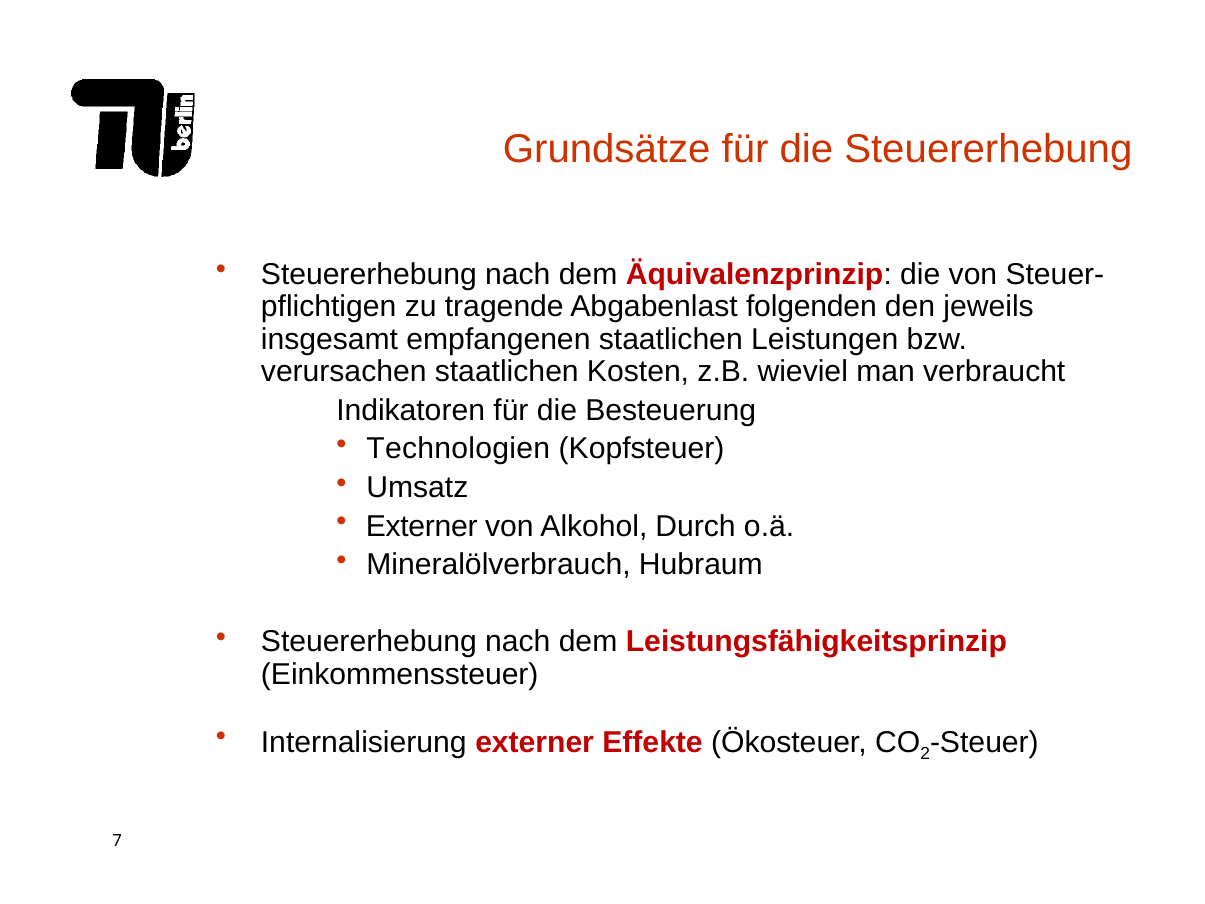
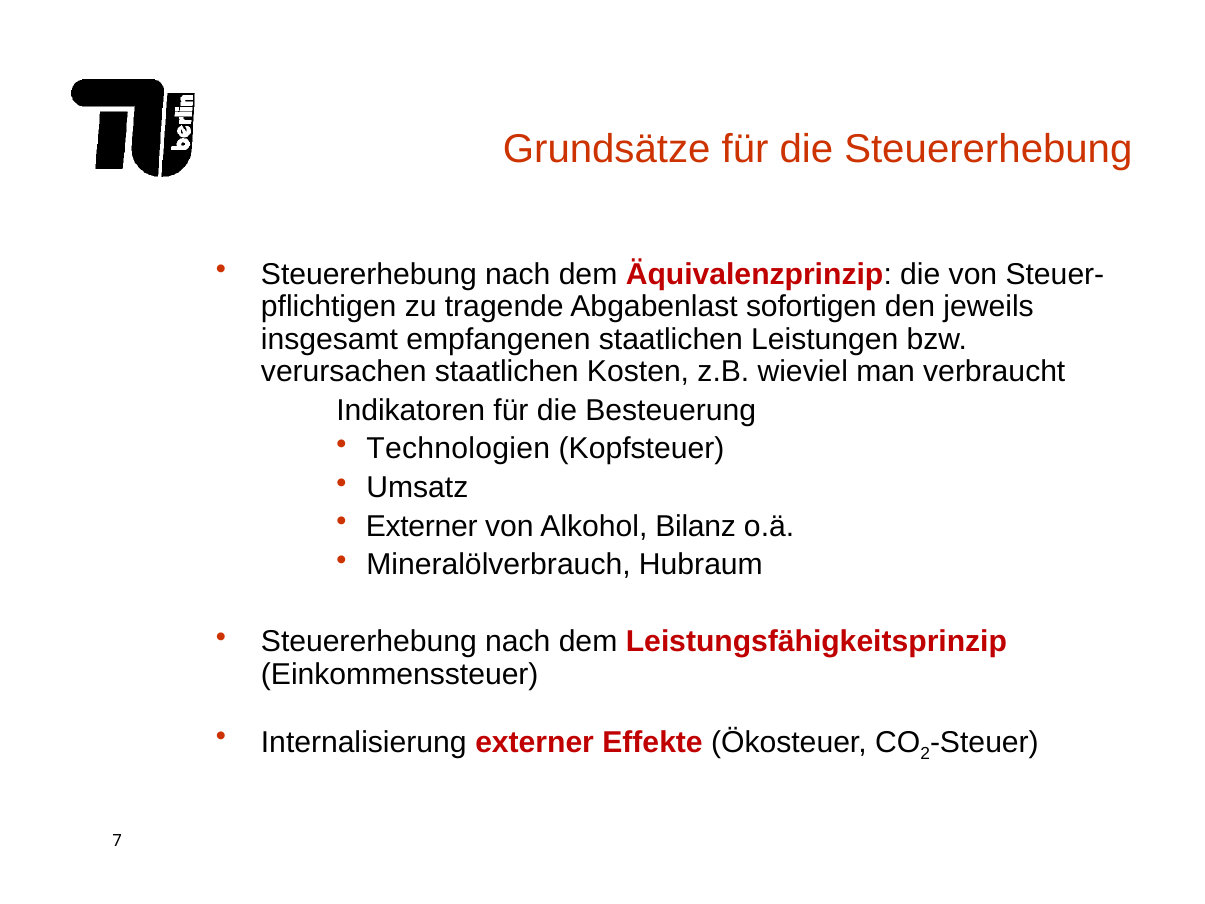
folgenden: folgenden -> sofortigen
Durch: Durch -> Bilanz
